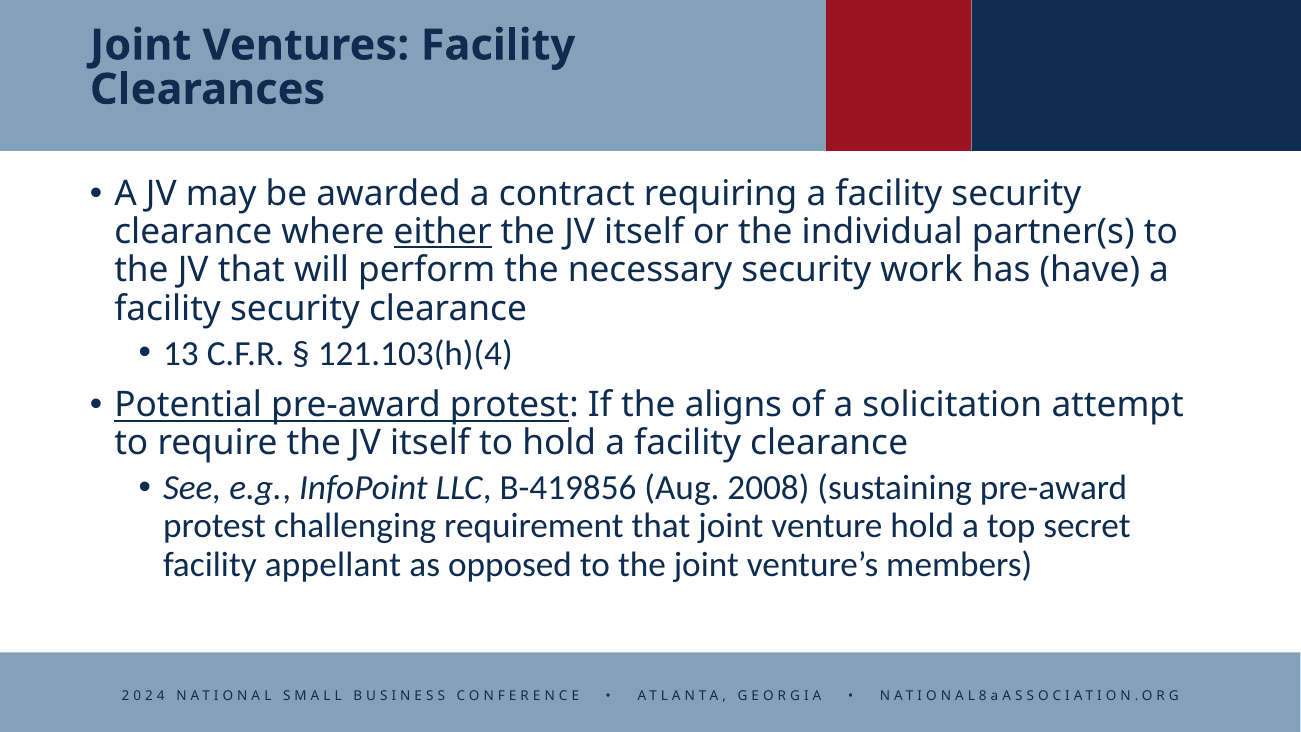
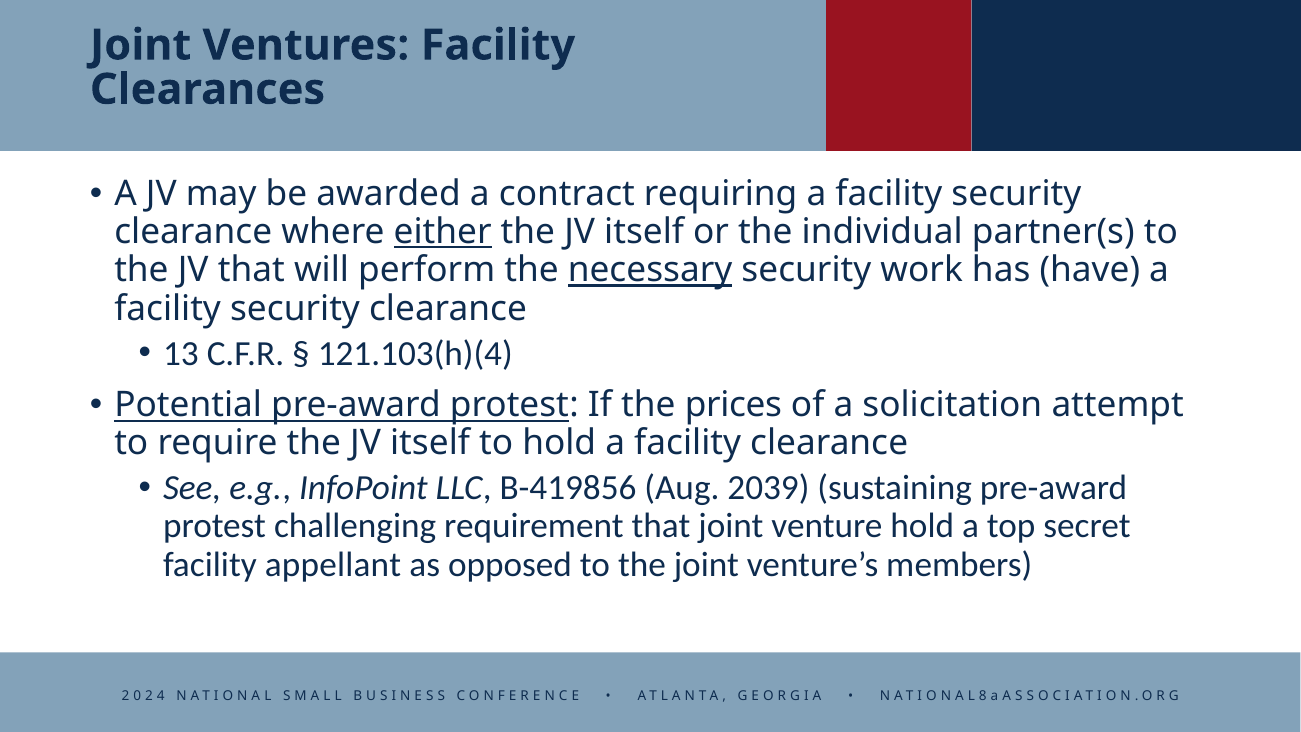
necessary underline: none -> present
aligns: aligns -> prices
2008: 2008 -> 2039
